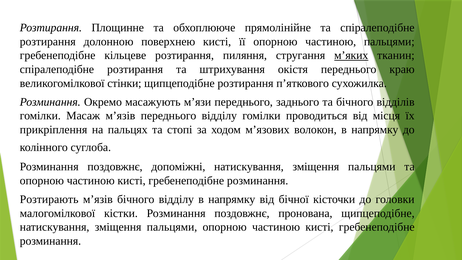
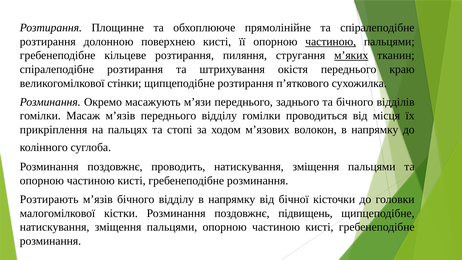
частиною at (331, 42) underline: none -> present
допоміжні: допоміжні -> проводить
пронована: пронована -> підвищень
